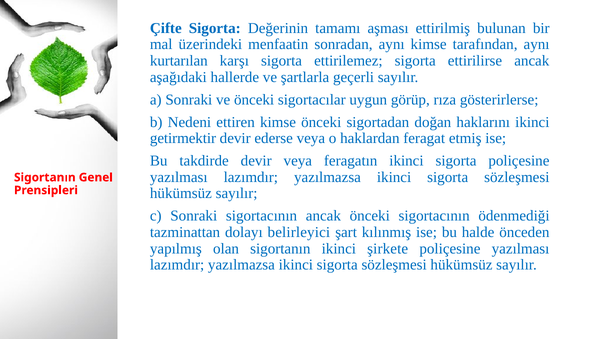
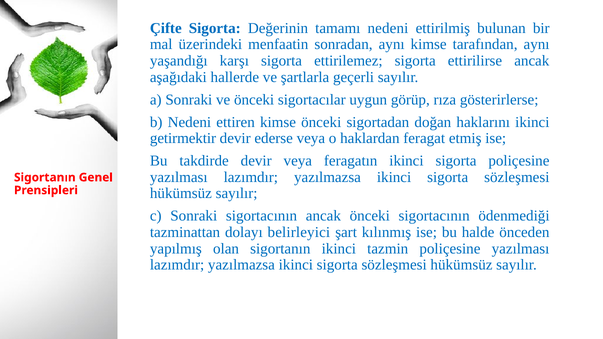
tamamı aşması: aşması -> nedeni
kurtarılan: kurtarılan -> yaşandığı
şirkete: şirkete -> tazmin
